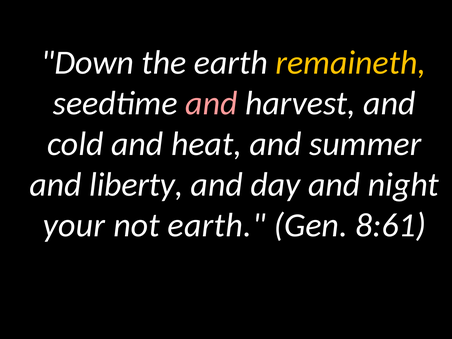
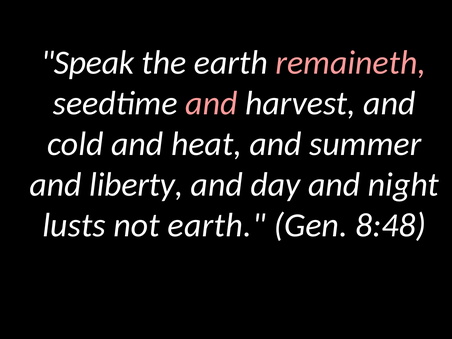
Down: Down -> Speak
remaineth colour: yellow -> pink
your: your -> lusts
8:61: 8:61 -> 8:48
